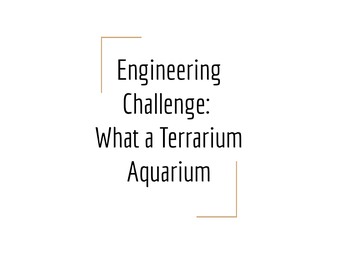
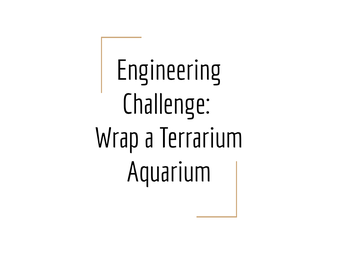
What: What -> Wrap
